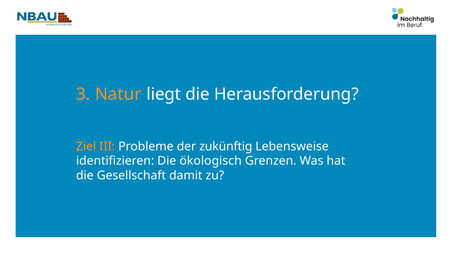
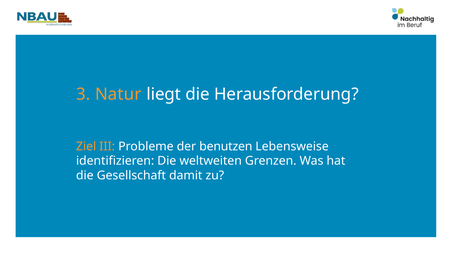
zukünftig: zukünftig -> benutzen
ökologisch: ökologisch -> weltweiten
